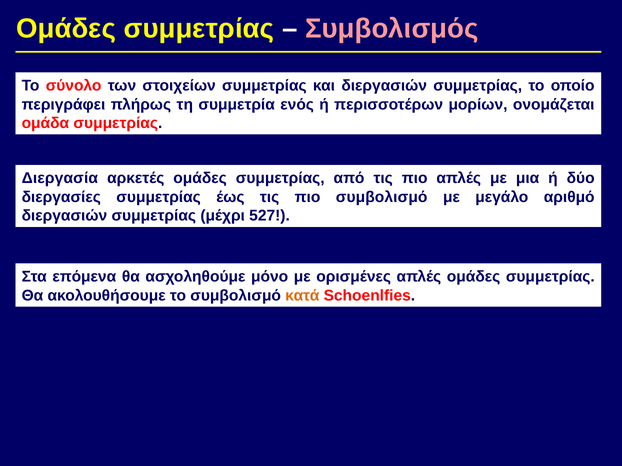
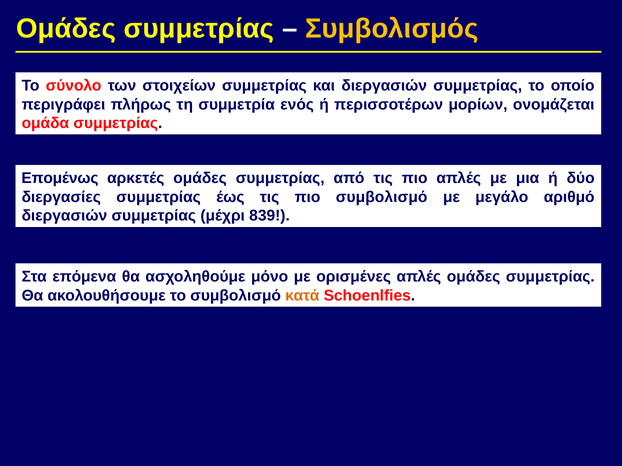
Συμβολισμός colour: pink -> yellow
Διεργασία: Διεργασία -> Επομένως
527: 527 -> 839
